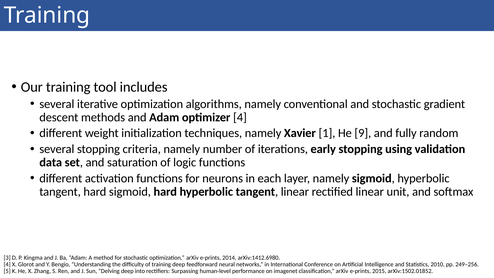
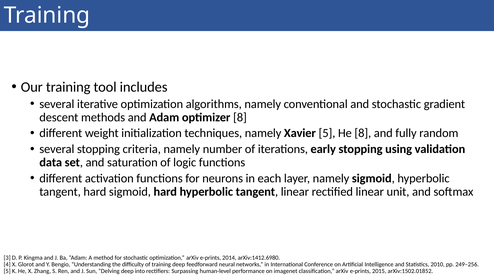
optimizer 4: 4 -> 8
Xavier 1: 1 -> 5
He 9: 9 -> 8
